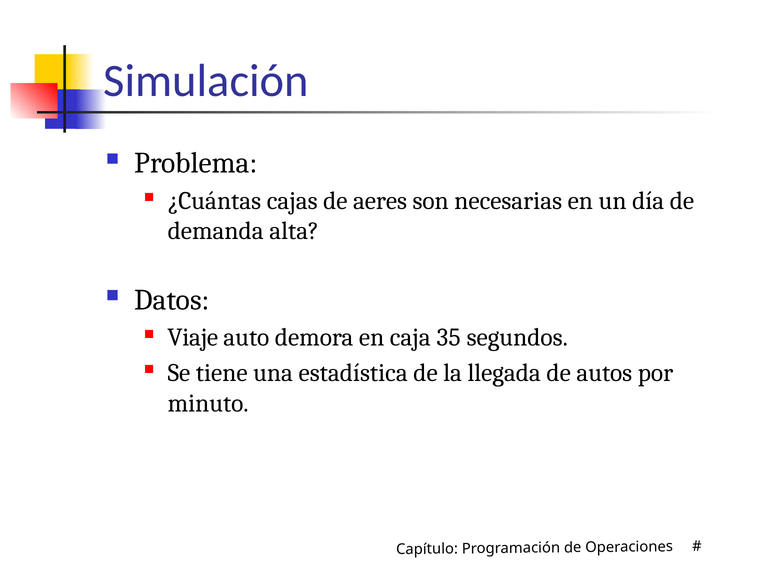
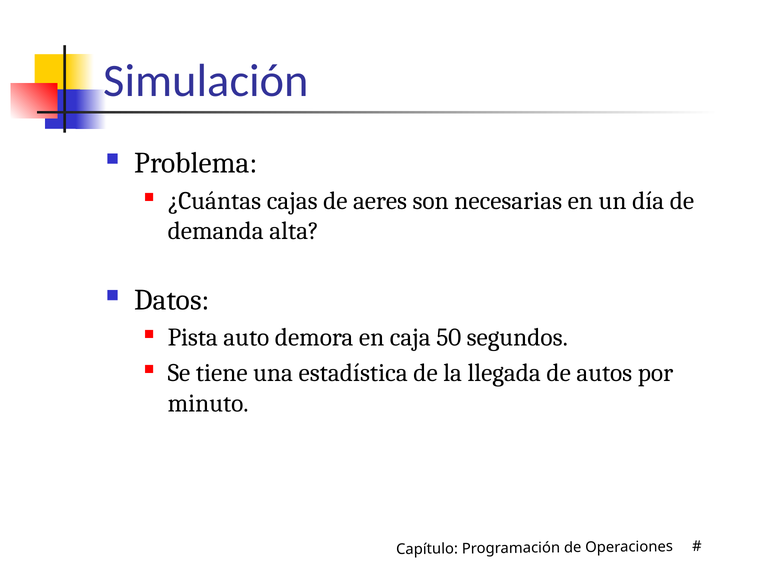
Viaje: Viaje -> Pista
35: 35 -> 50
